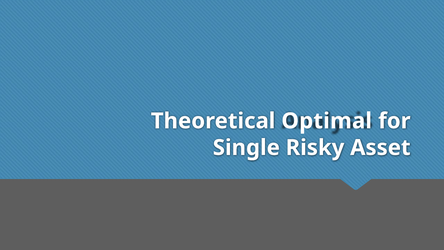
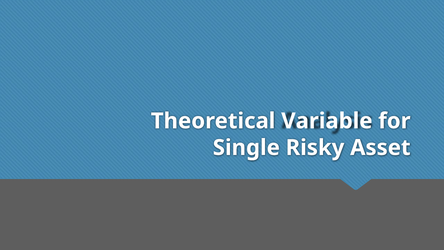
Optimal: Optimal -> Variable
